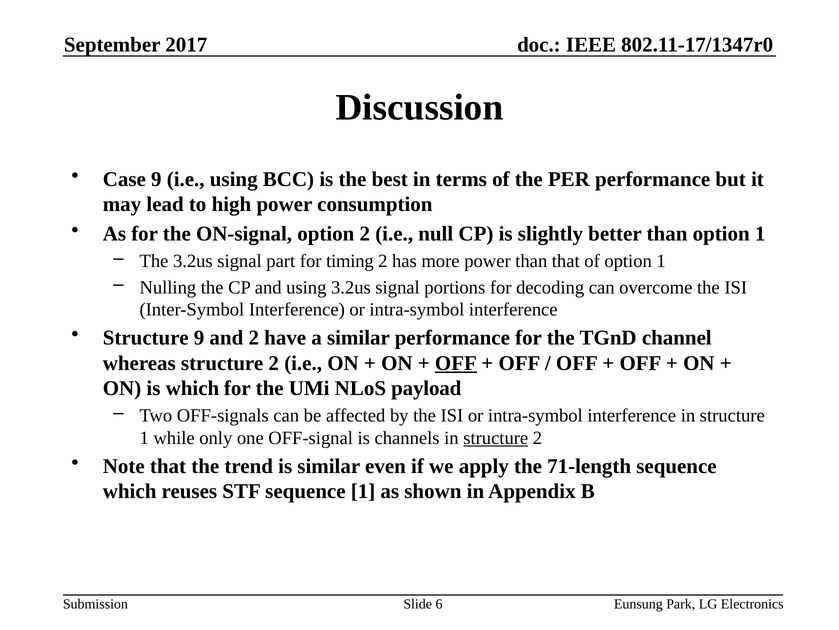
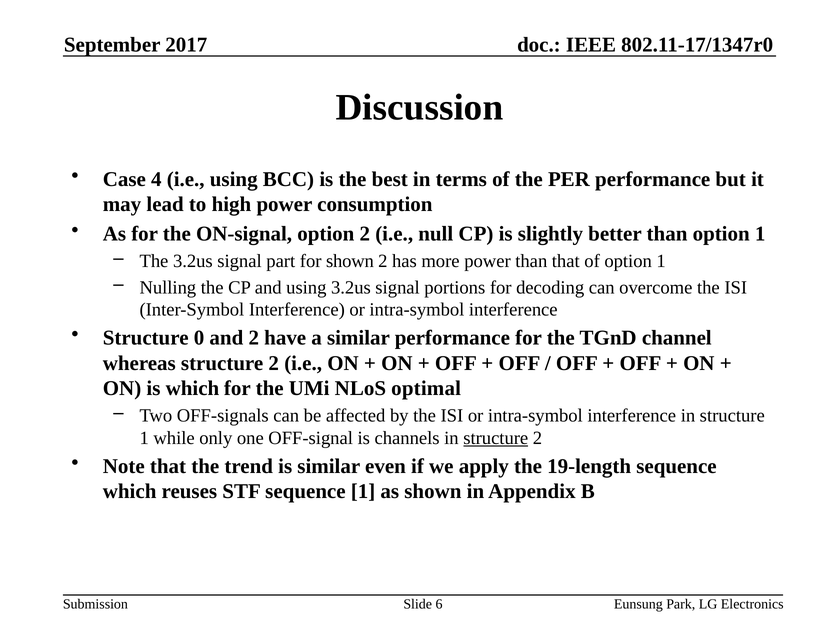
Case 9: 9 -> 4
for timing: timing -> shown
Structure 9: 9 -> 0
OFF at (456, 363) underline: present -> none
payload: payload -> optimal
71-length: 71-length -> 19-length
